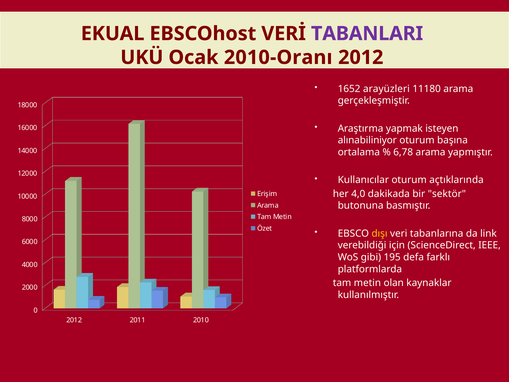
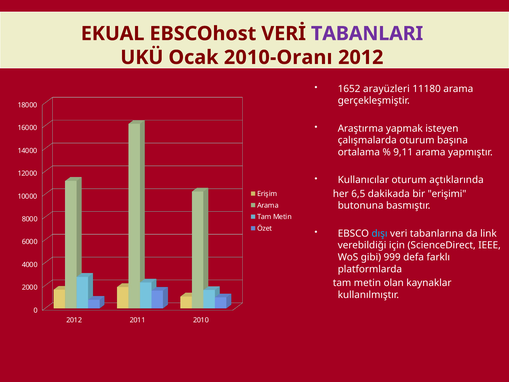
alınabiliniyor: alınabiliniyor -> çalışmalarda
6,78: 6,78 -> 9,11
4,0: 4,0 -> 6,5
sektör: sektör -> erişimi
dışı colour: yellow -> light blue
195: 195 -> 999
